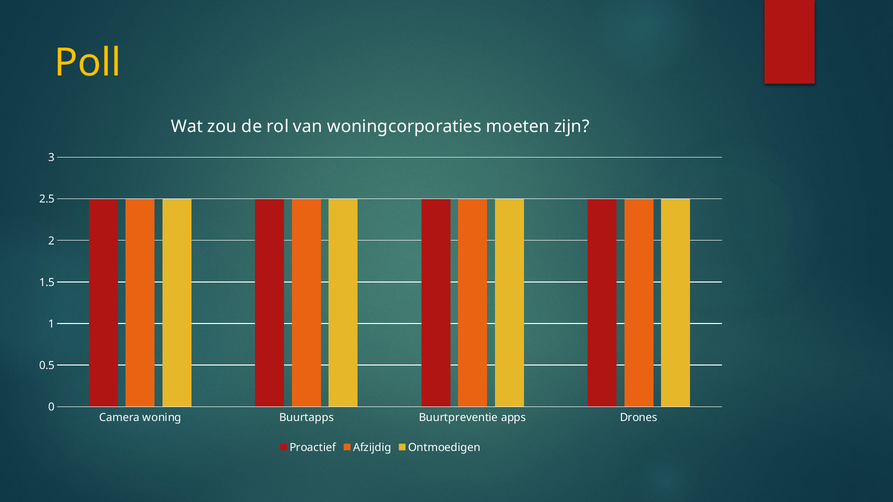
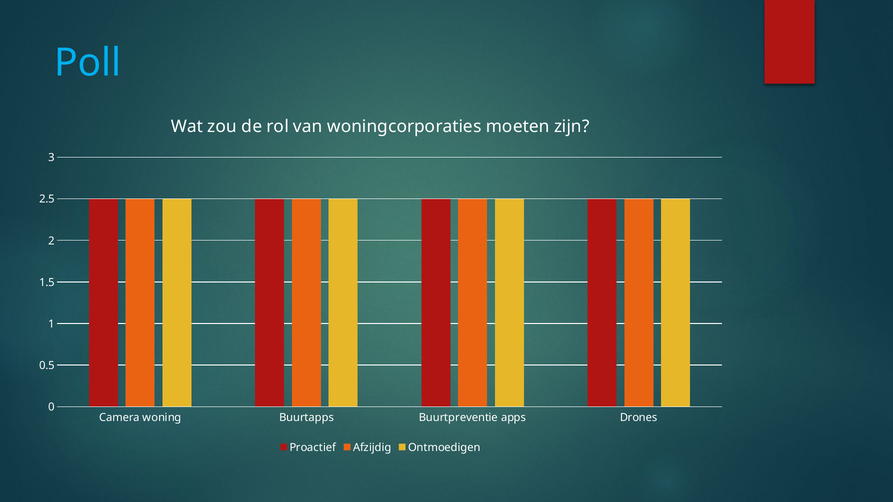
Poll colour: yellow -> light blue
